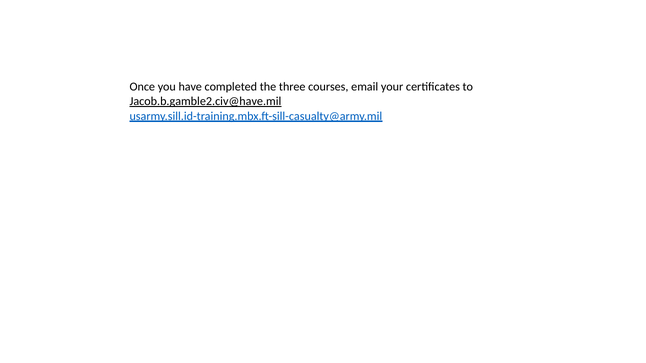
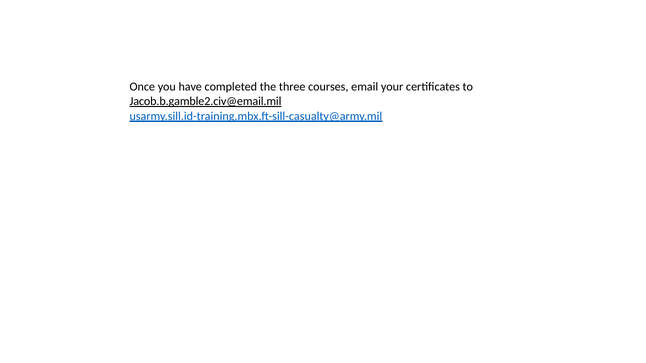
Jacob.b.gamble2.civ@have.mil: Jacob.b.gamble2.civ@have.mil -> Jacob.b.gamble2.civ@email.mil
